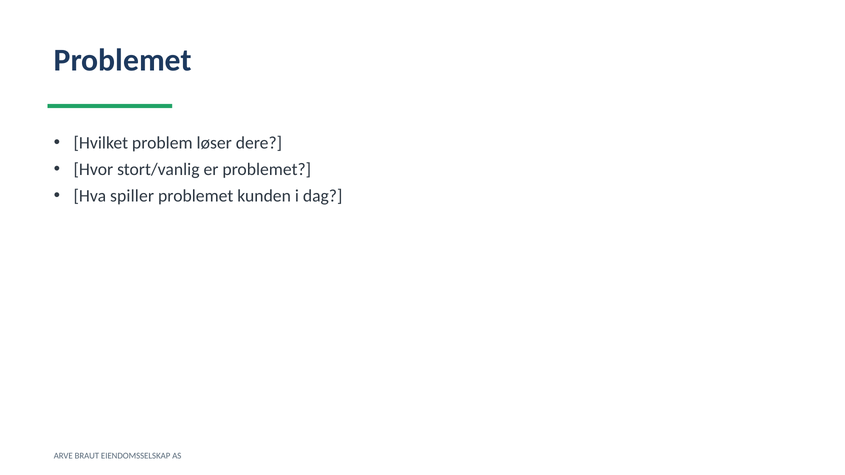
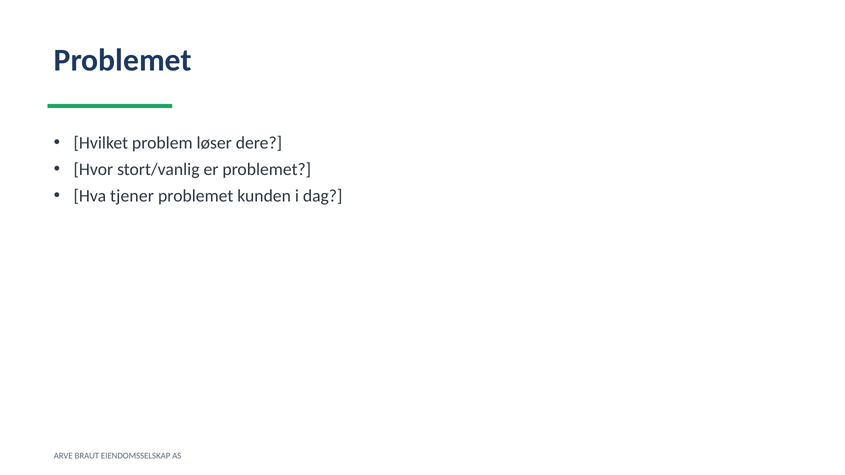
spiller: spiller -> tjener
